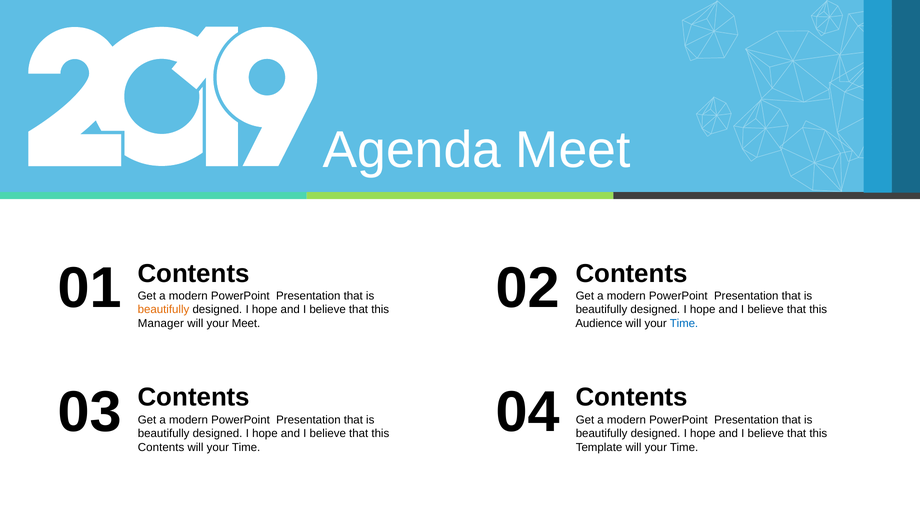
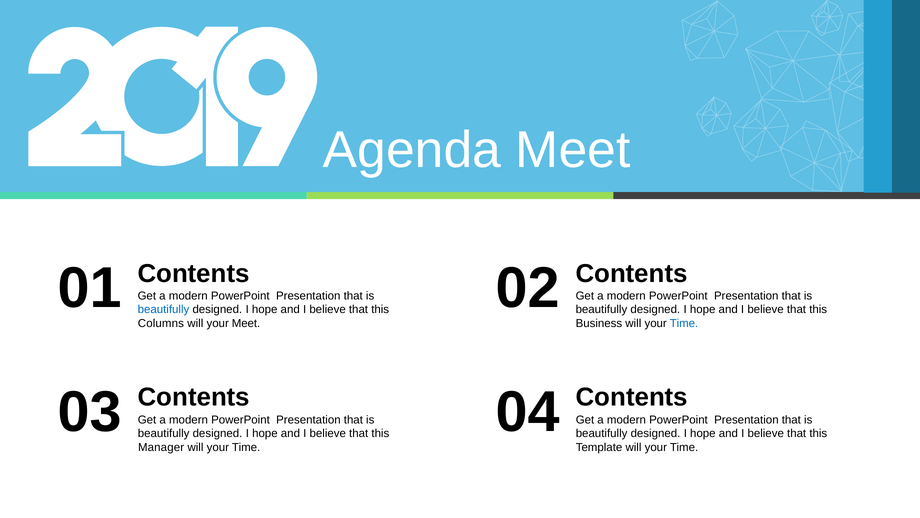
beautifully at (163, 309) colour: orange -> blue
Manager: Manager -> Columns
Audience: Audience -> Business
Contents at (161, 447): Contents -> Manager
